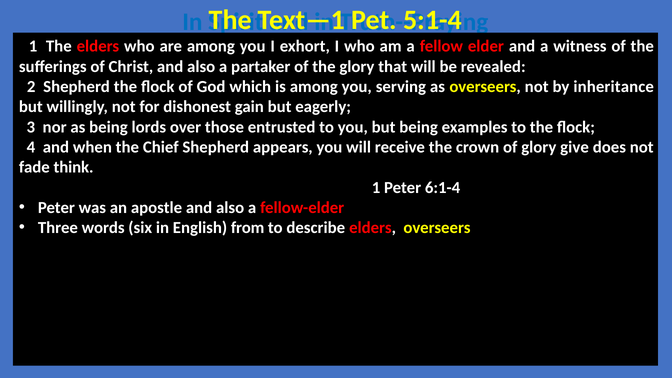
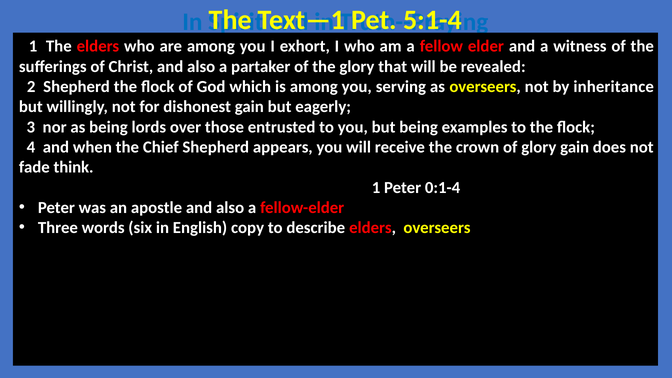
glory give: give -> gain
6:1-4: 6:1-4 -> 0:1-4
from: from -> copy
